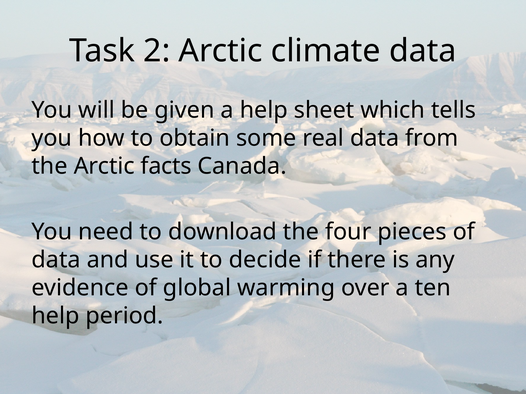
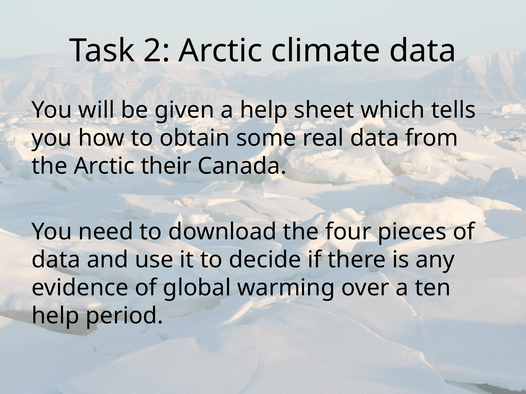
facts: facts -> their
